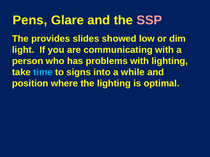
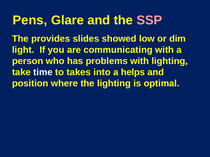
time colour: light blue -> white
signs: signs -> takes
while: while -> helps
